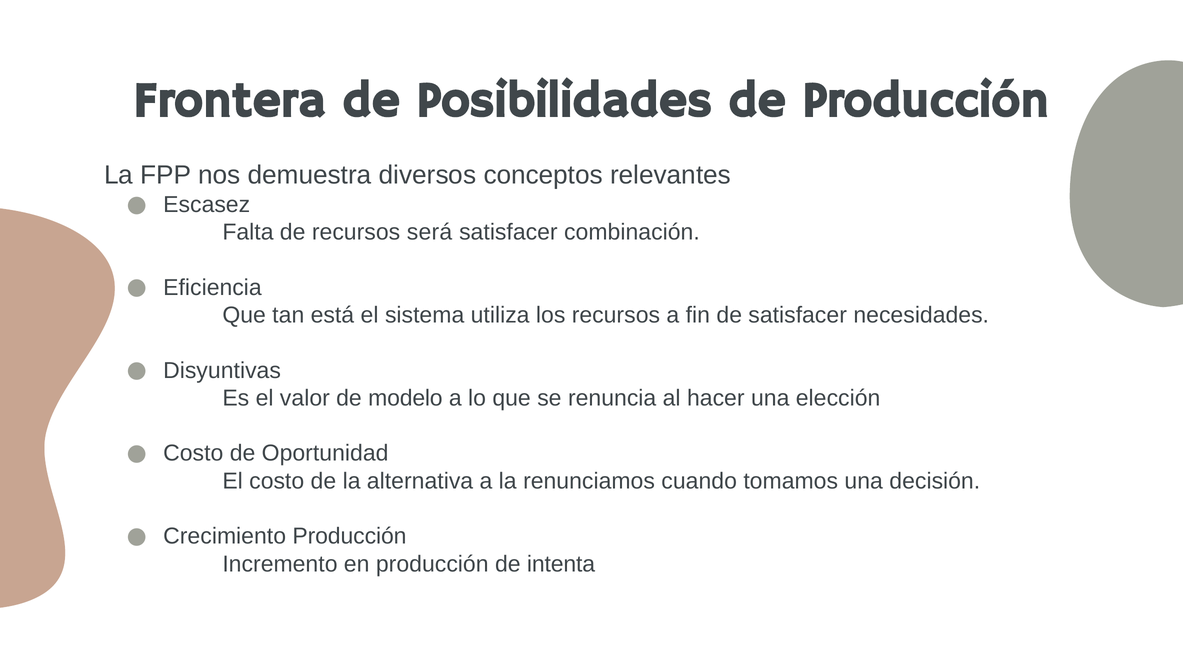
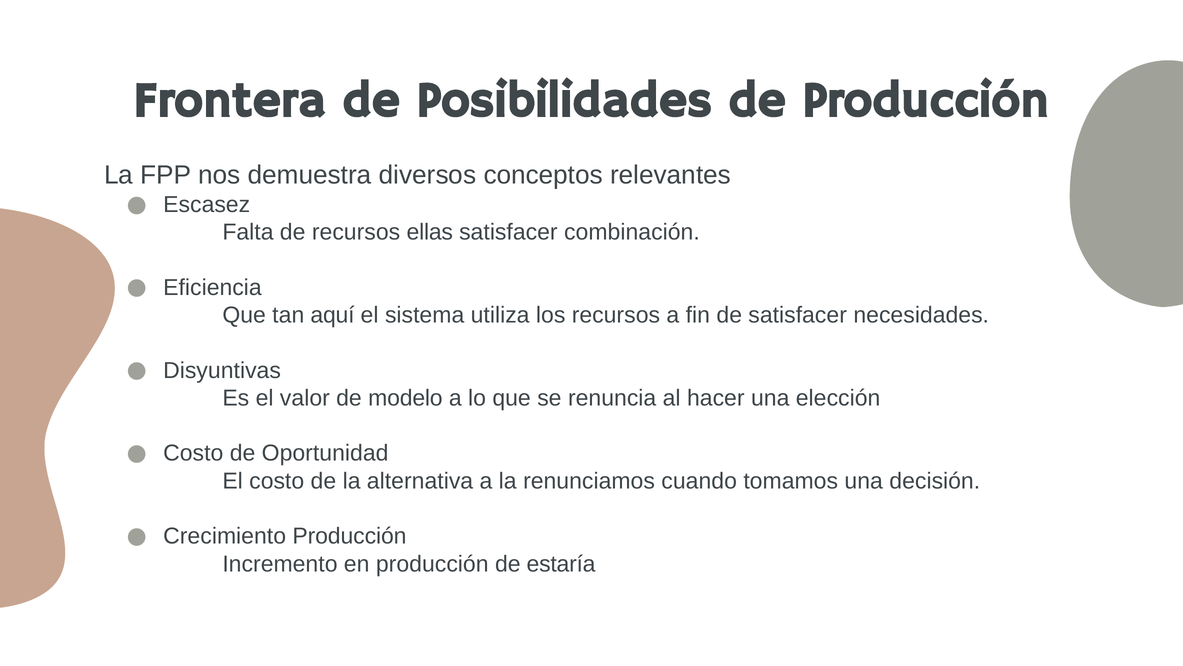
será: será -> ellas
está: está -> aquí
intenta: intenta -> estaría
